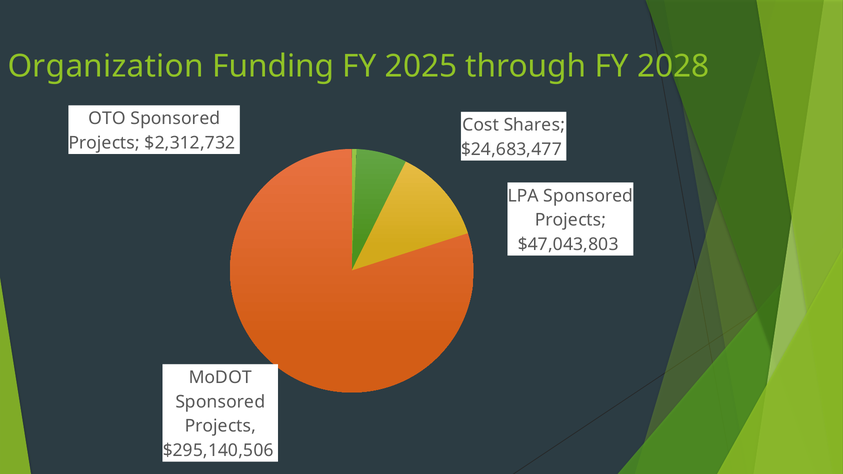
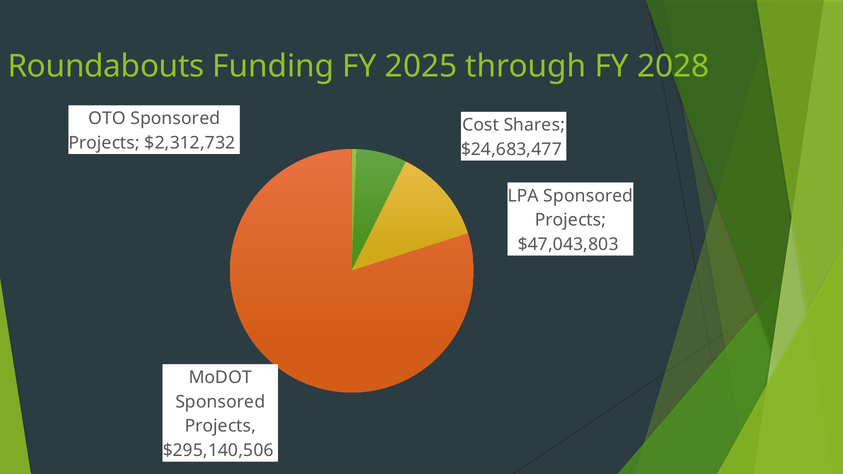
Organization: Organization -> Roundabouts
